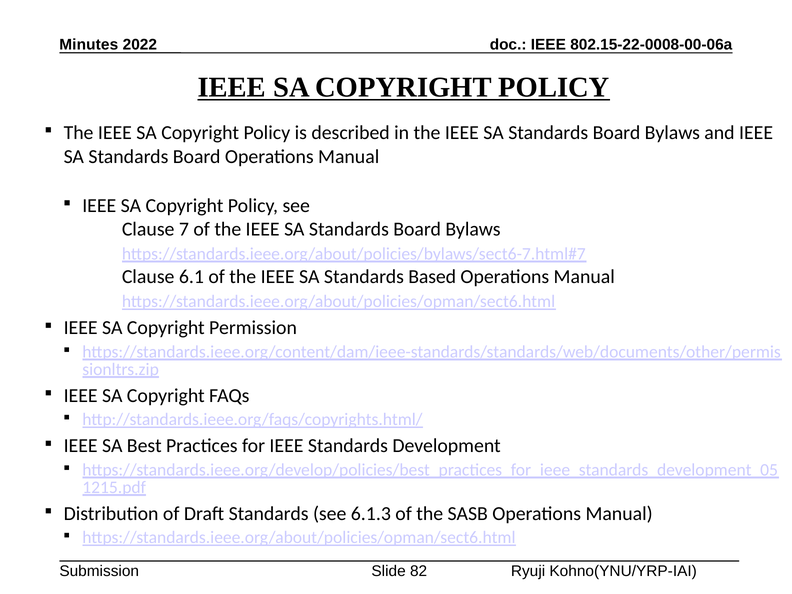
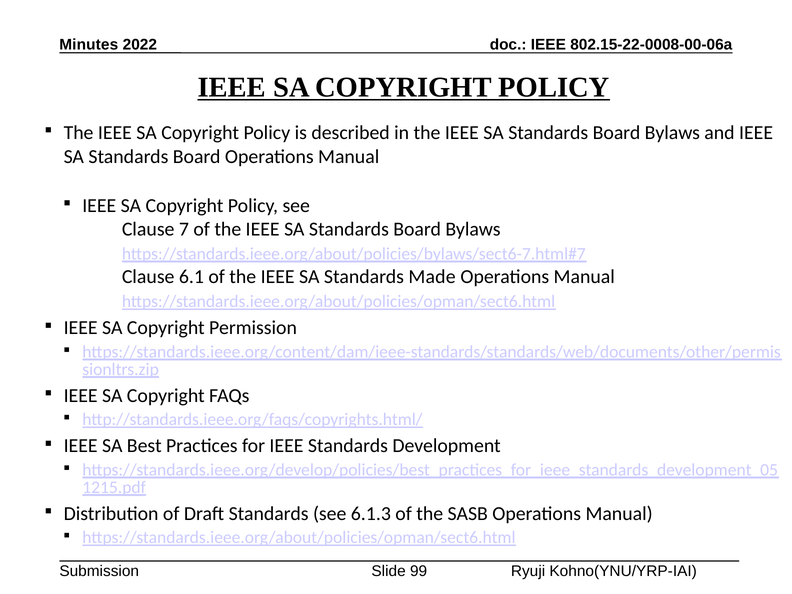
Based: Based -> Made
82: 82 -> 99
